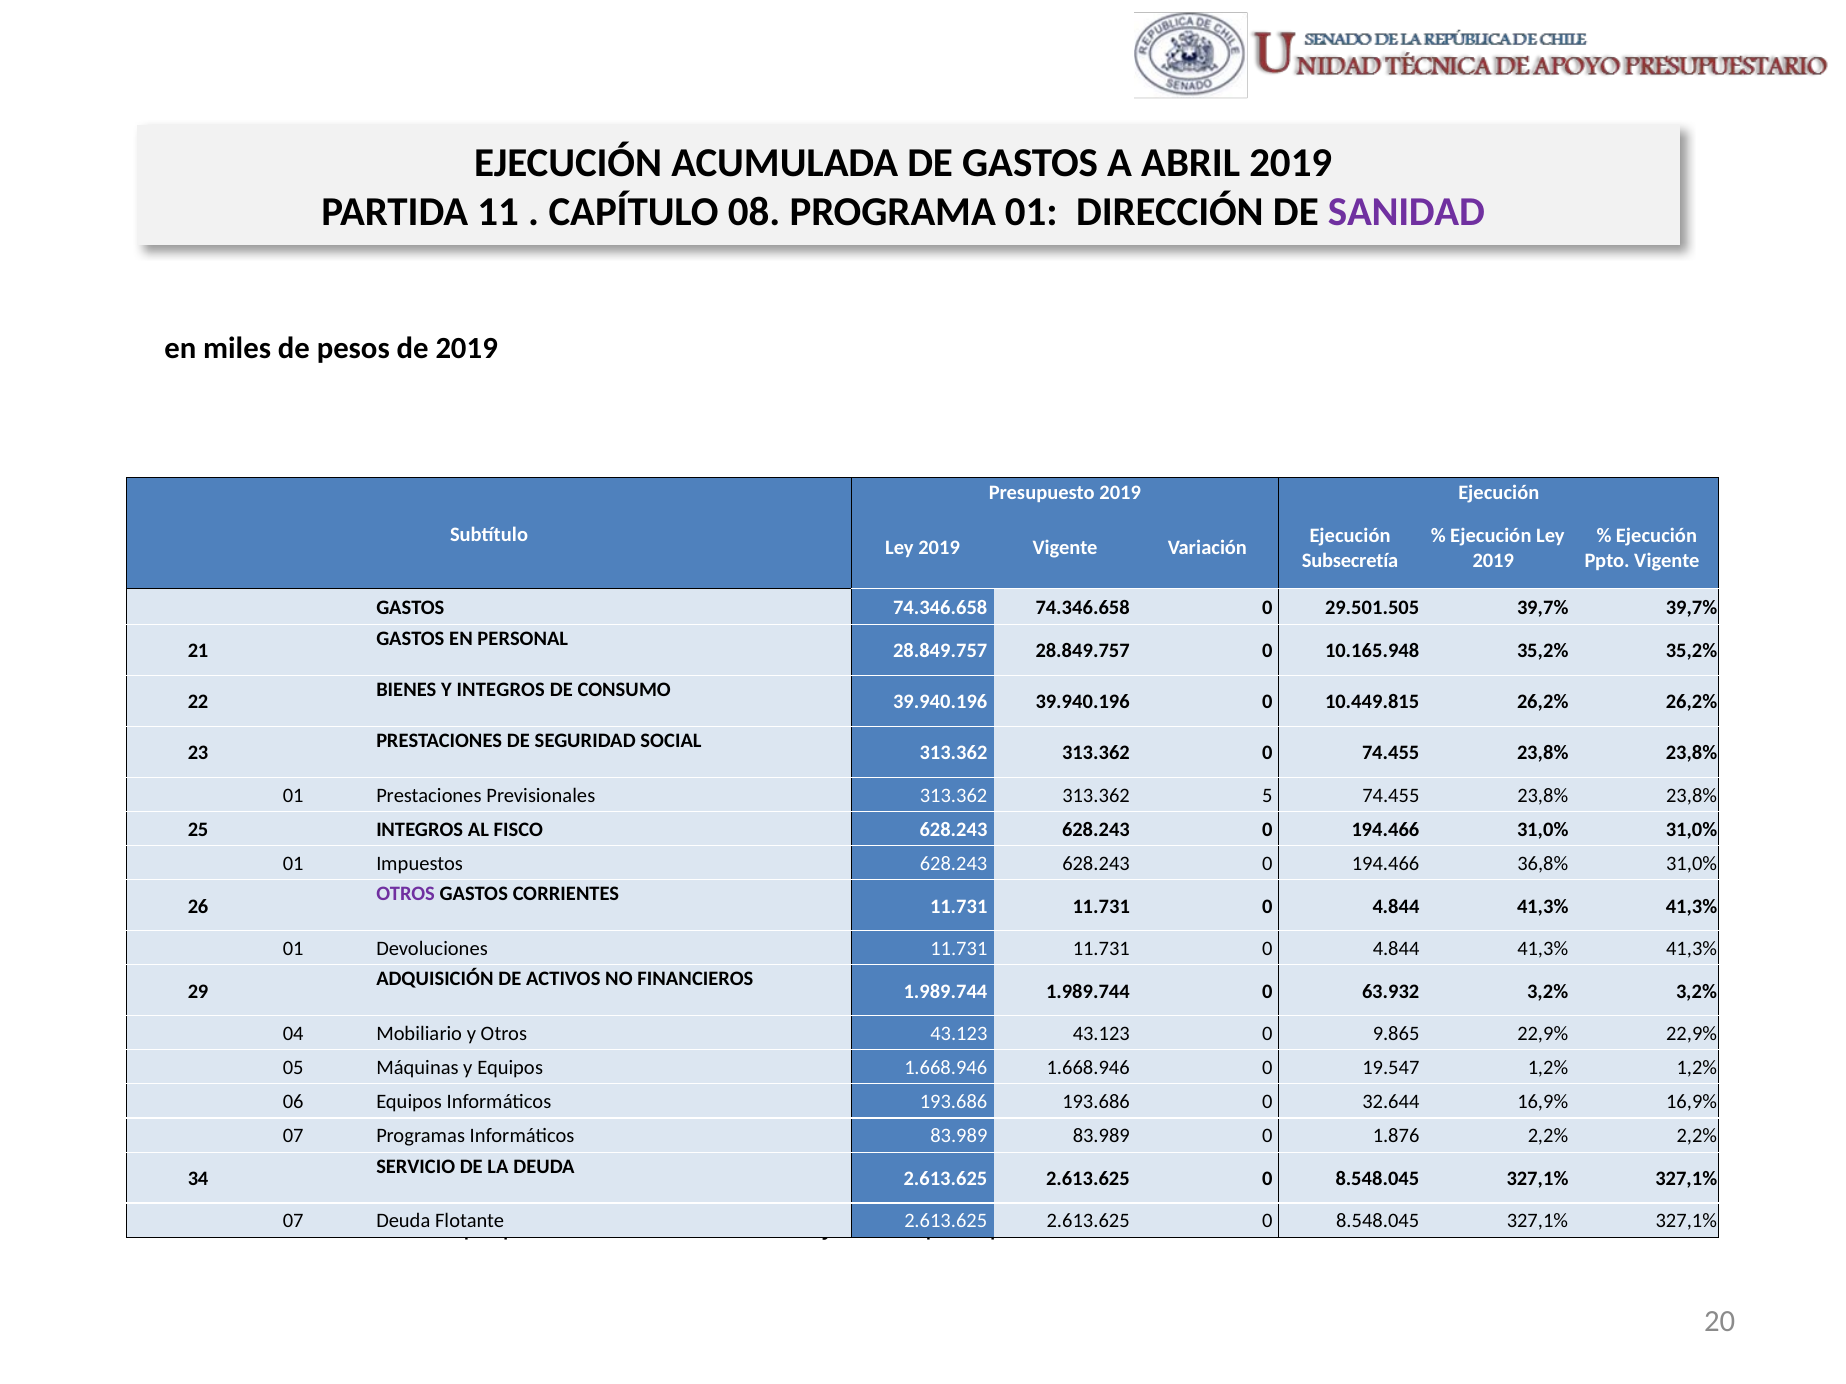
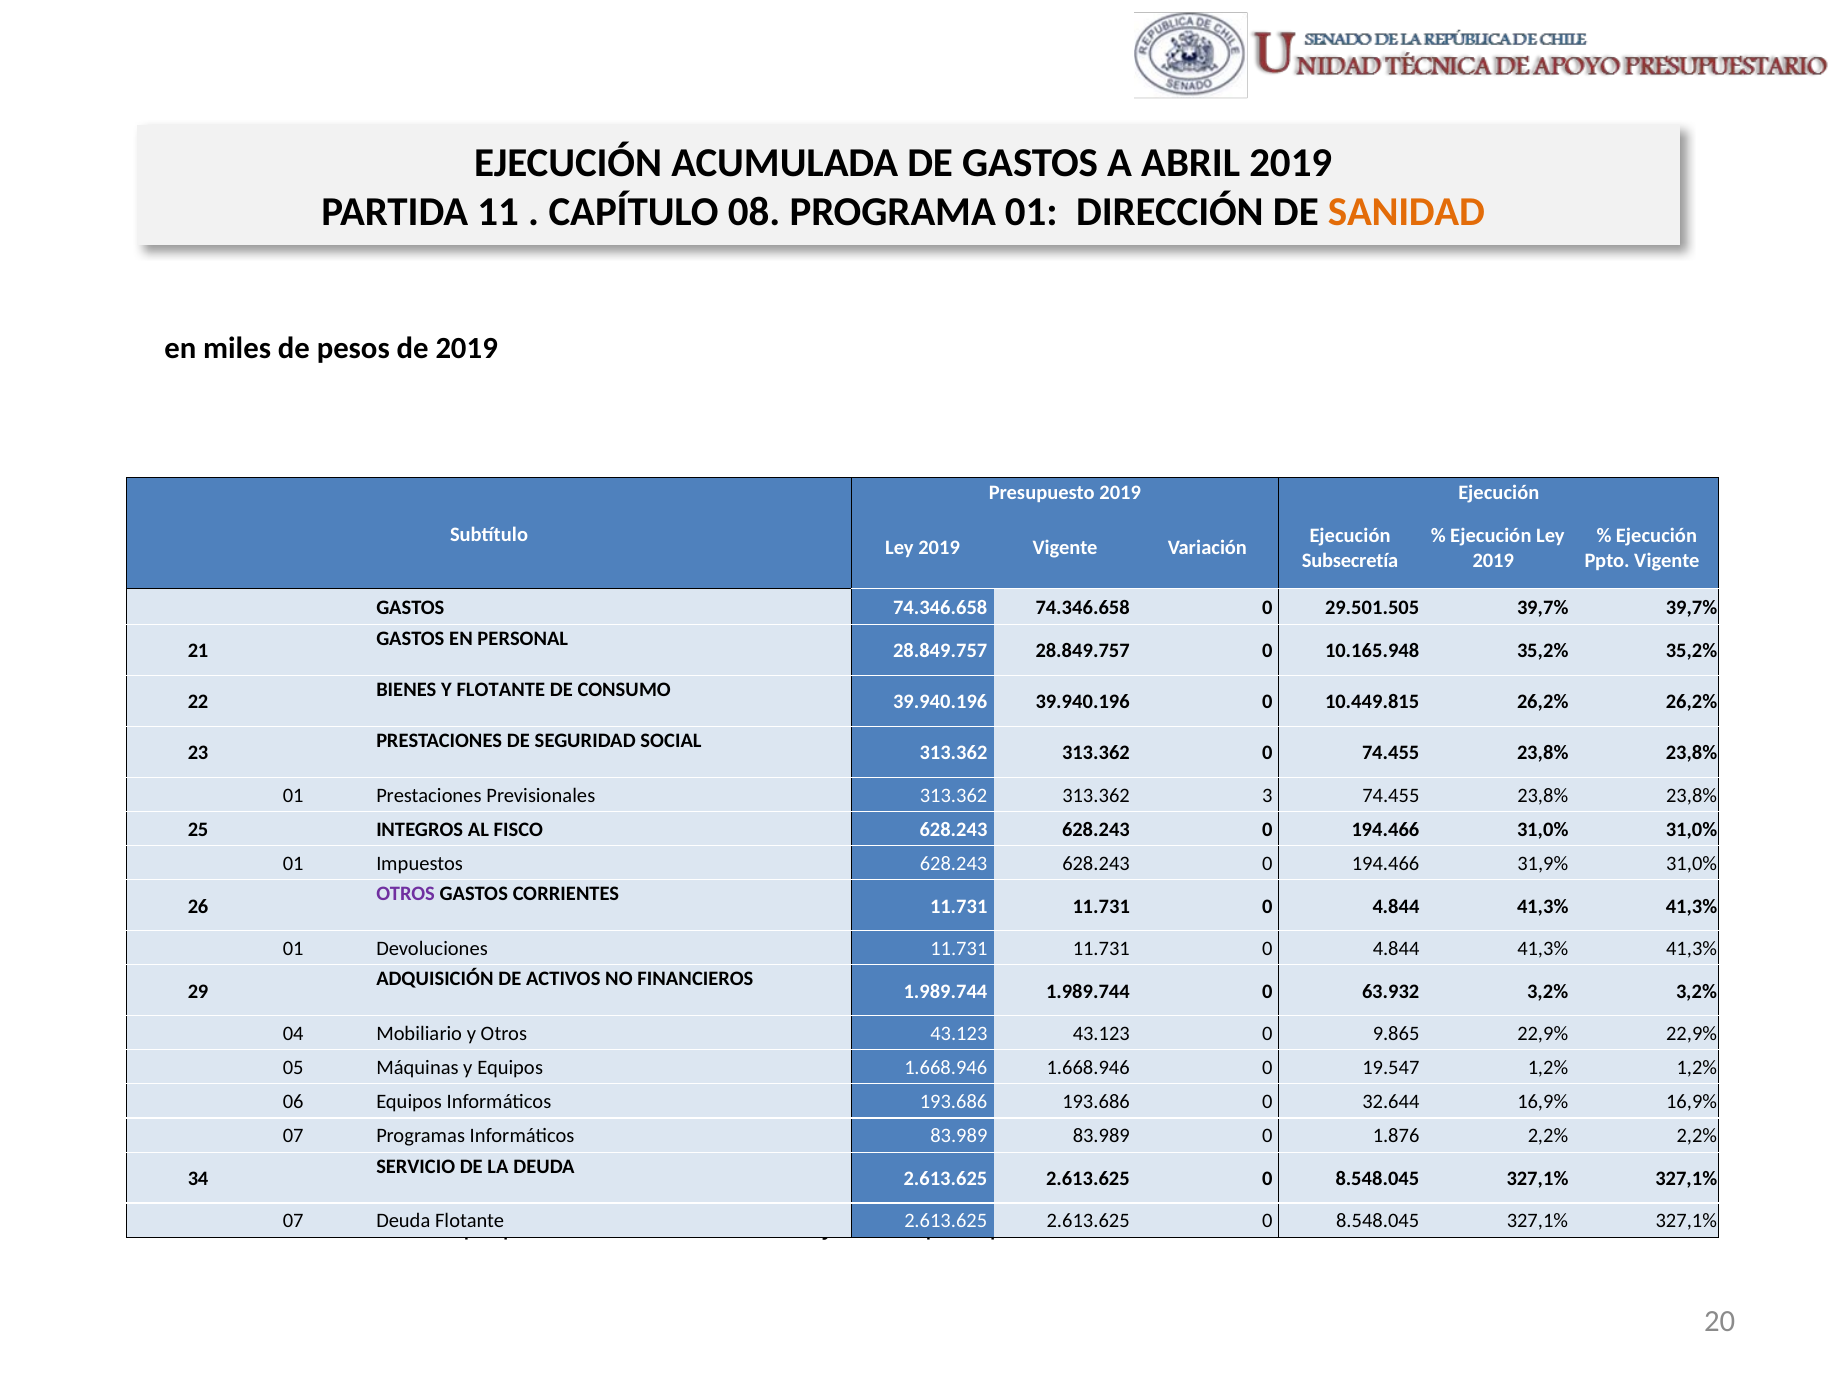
SANIDAD colour: purple -> orange
Y INTEGROS: INTEGROS -> FLOTANTE
5: 5 -> 3
36,8%: 36,8% -> 31,9%
